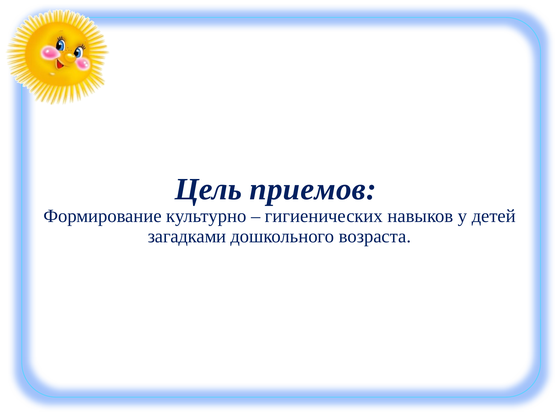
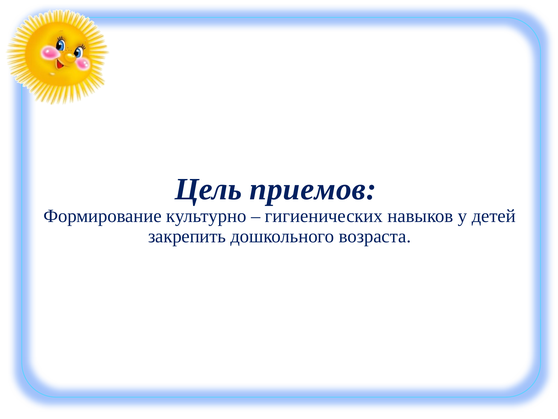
загадками: загадками -> закрепить
